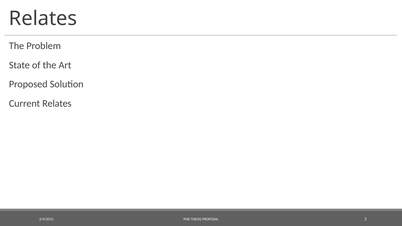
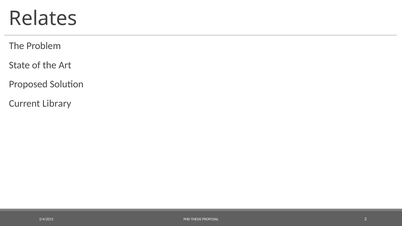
Current Relates: Relates -> Library
